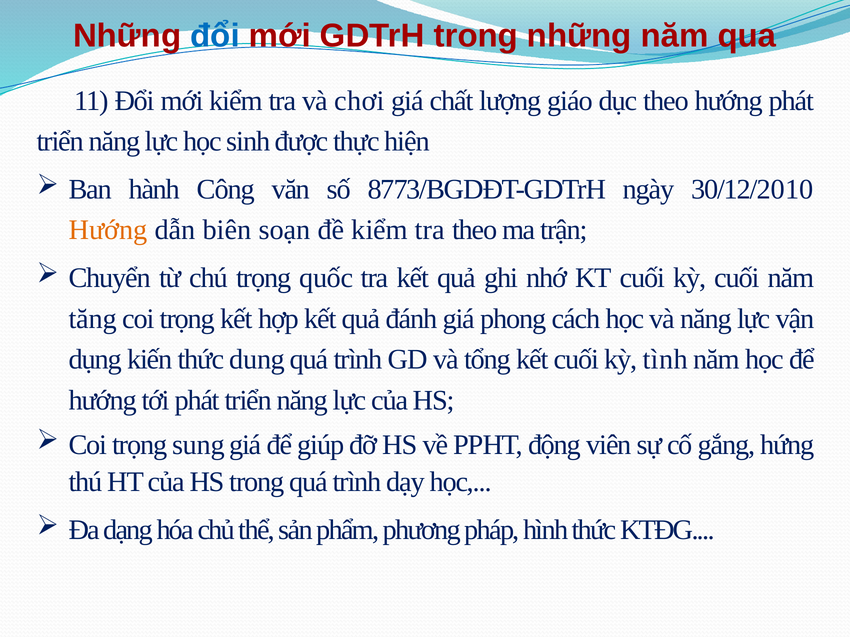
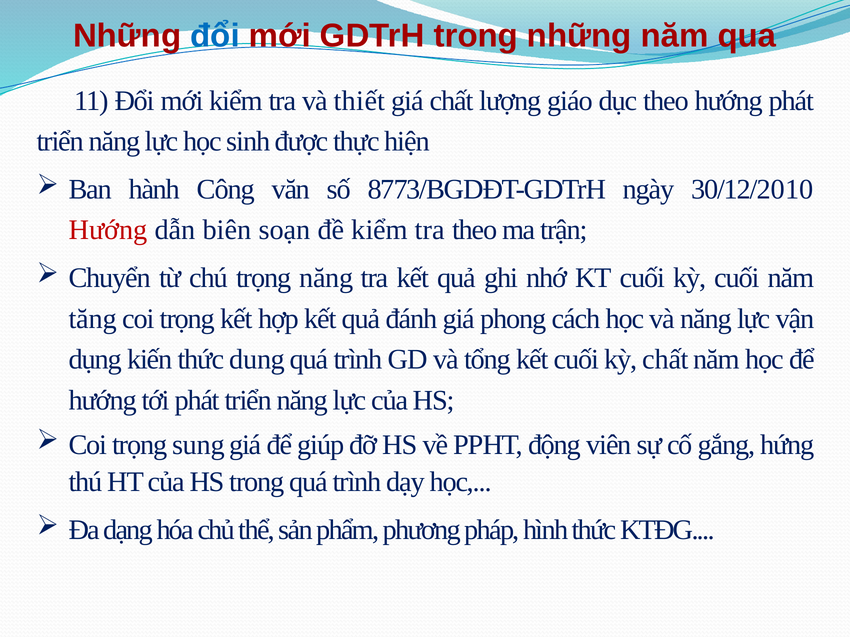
chơi: chơi -> thiết
Hướng at (108, 230) colour: orange -> red
trọng quốc: quốc -> năng
kỳ tình: tình -> chất
